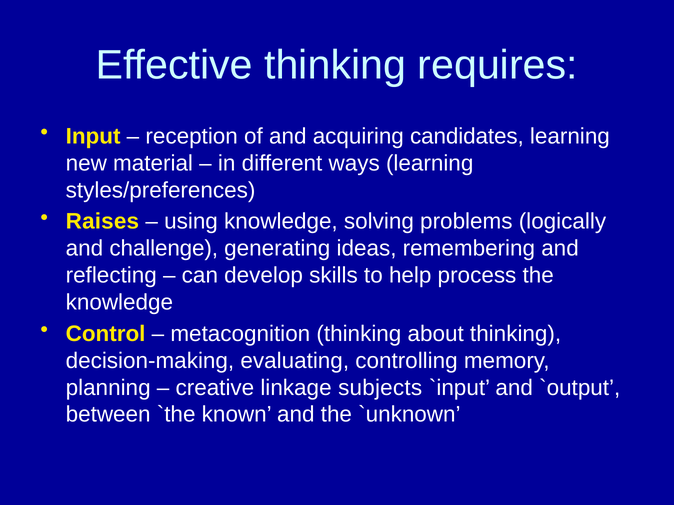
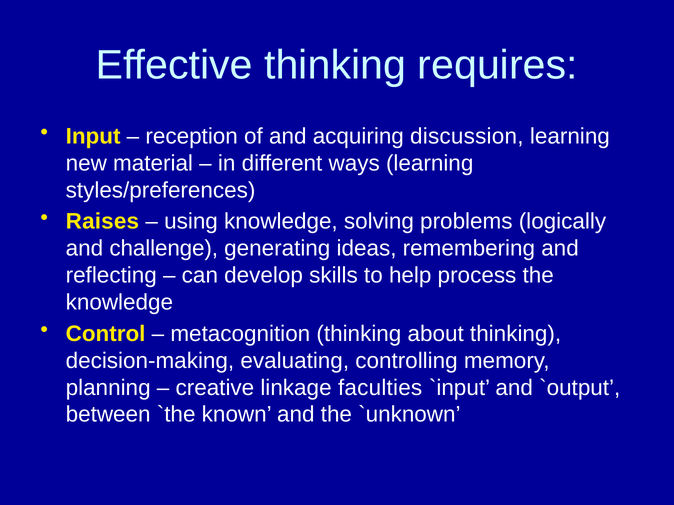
candidates: candidates -> discussion
subjects: subjects -> faculties
